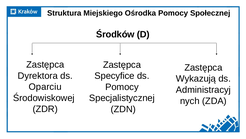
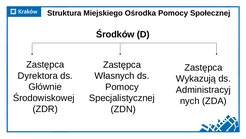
Specyfice: Specyfice -> Własnych
Oparciu: Oparciu -> Głównie
